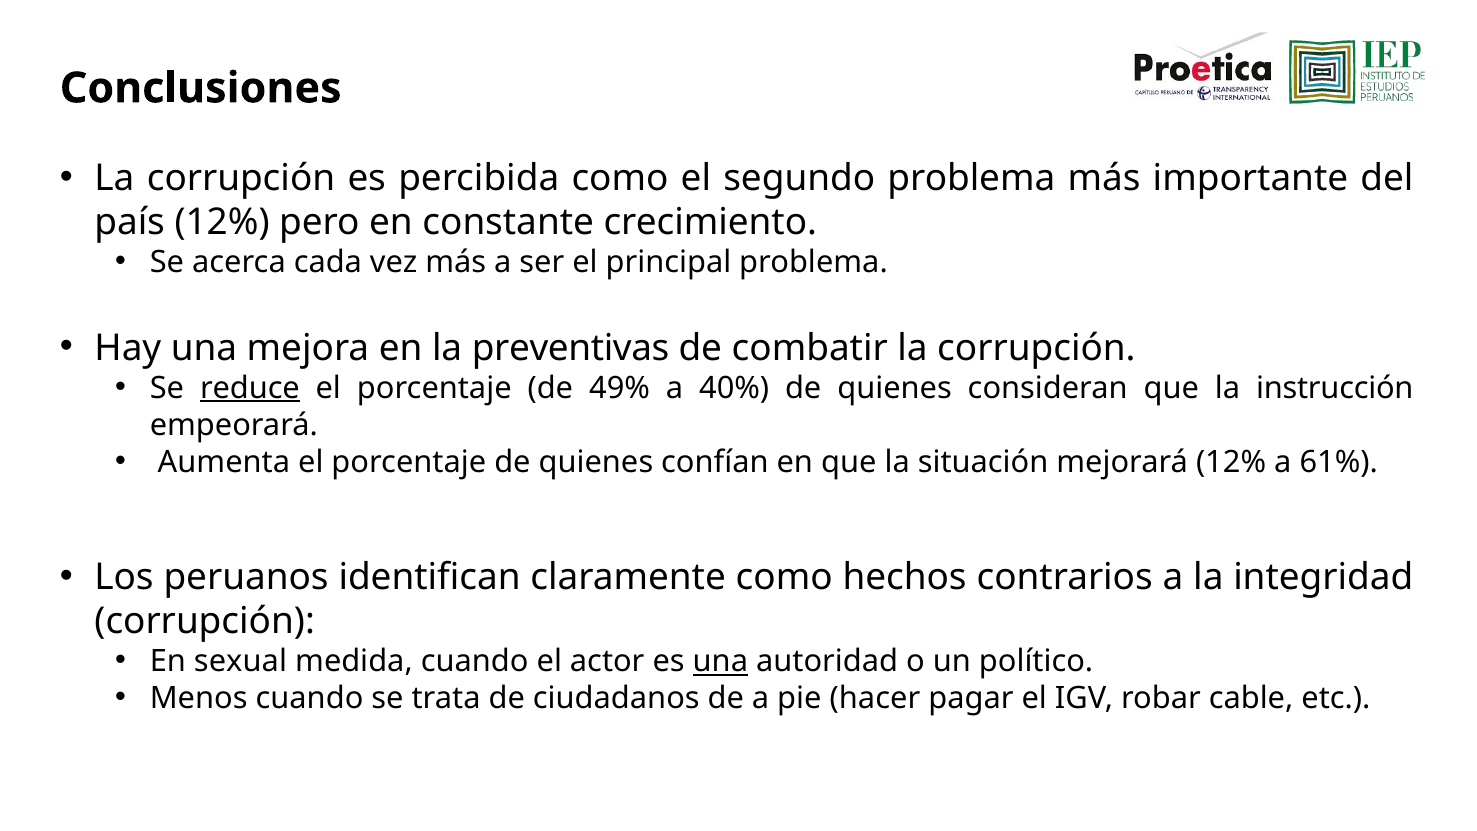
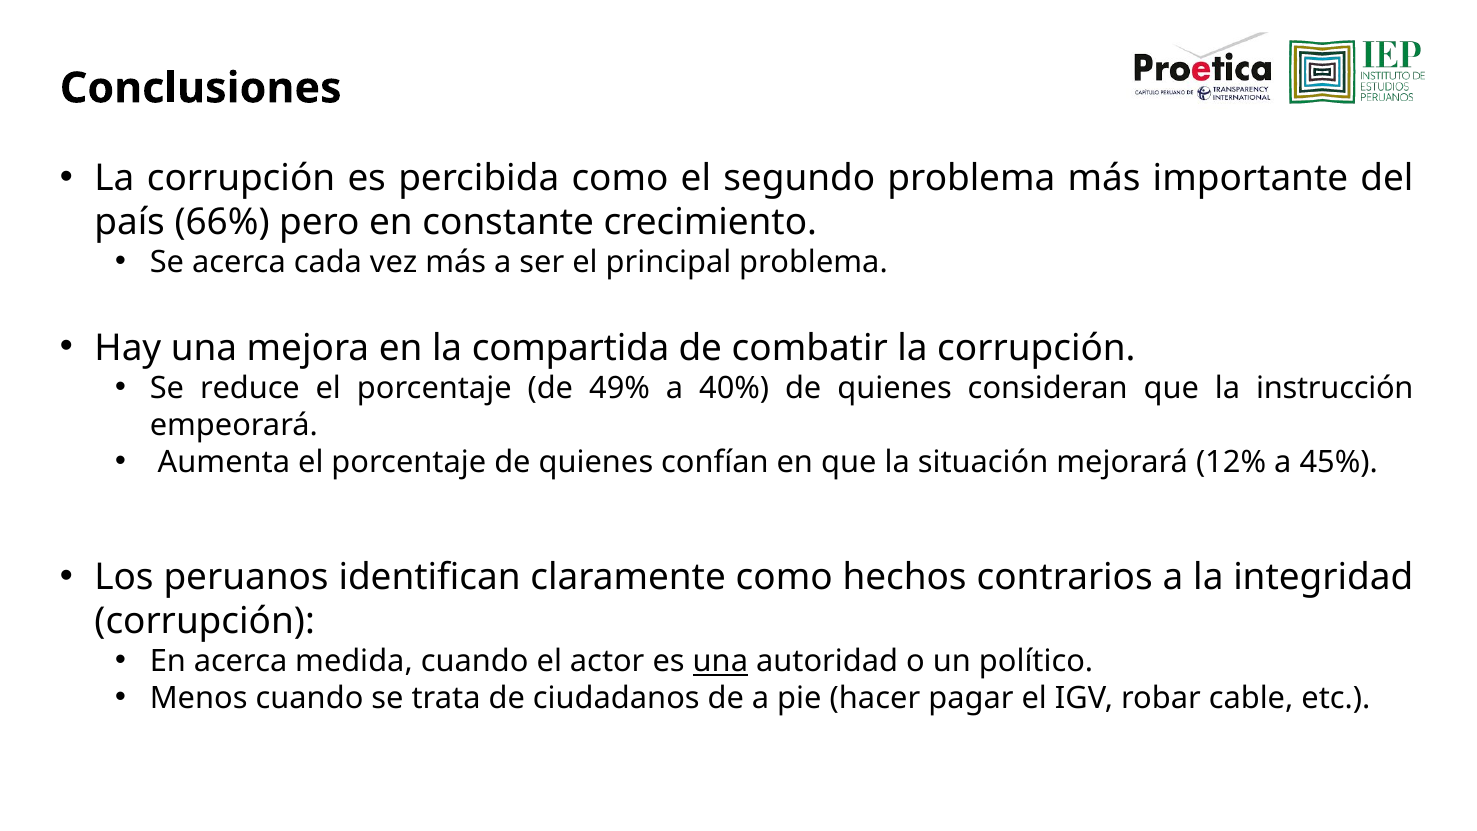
país 12%: 12% -> 66%
preventivas: preventivas -> compartida
reduce underline: present -> none
61%: 61% -> 45%
En sexual: sexual -> acerca
